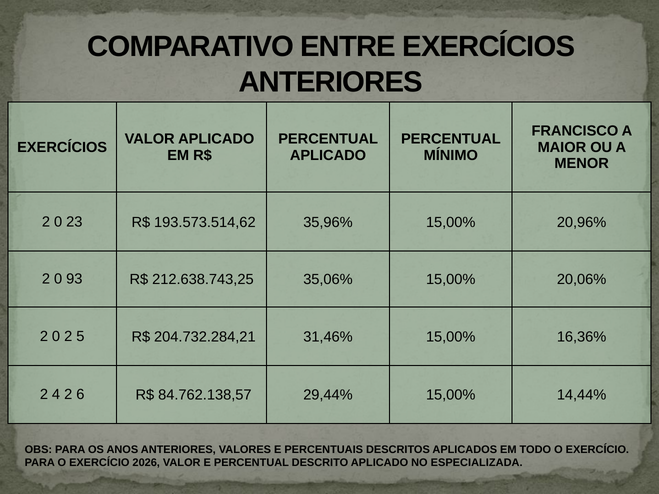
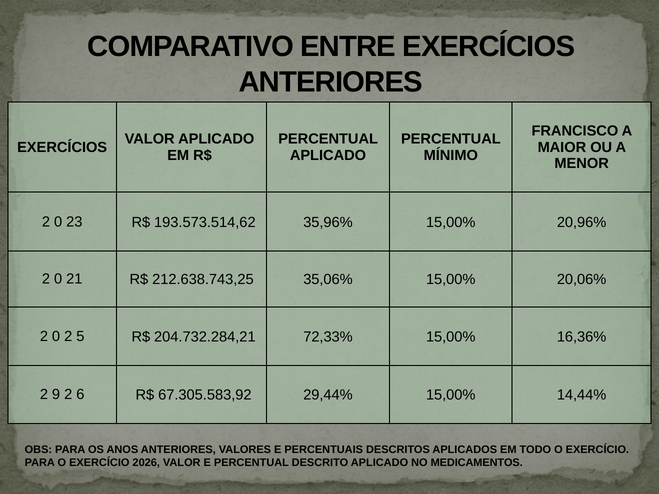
93: 93 -> 21
31,46%: 31,46% -> 72,33%
4: 4 -> 9
84.762.138,57: 84.762.138,57 -> 67.305.583,92
ESPECIALIZADA: ESPECIALIZADA -> MEDICAMENTOS
